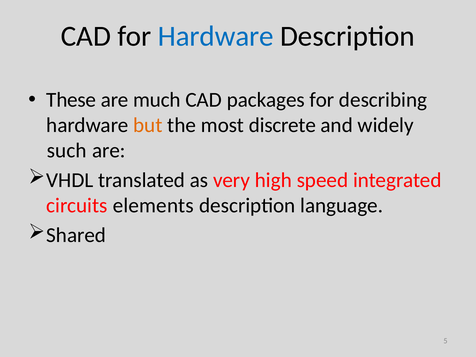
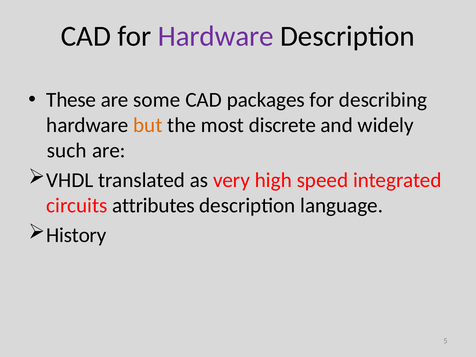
Hardware at (216, 36) colour: blue -> purple
much: much -> some
elements: elements -> attributes
Shared: Shared -> History
